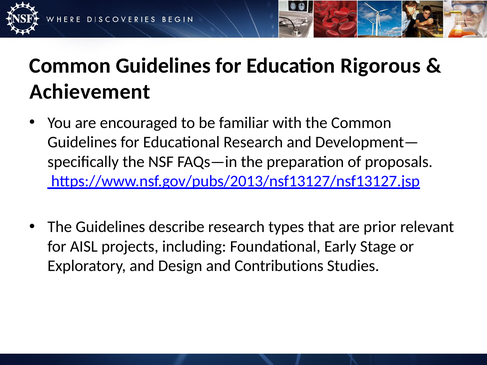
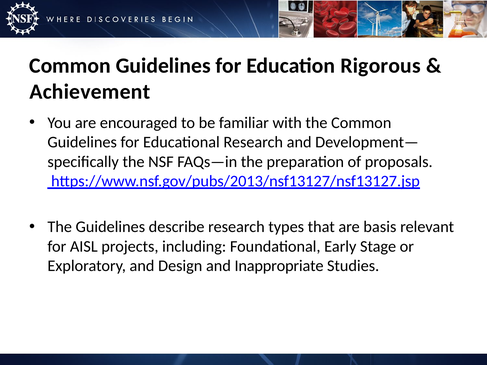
prior: prior -> basis
Contributions: Contributions -> Inappropriate
